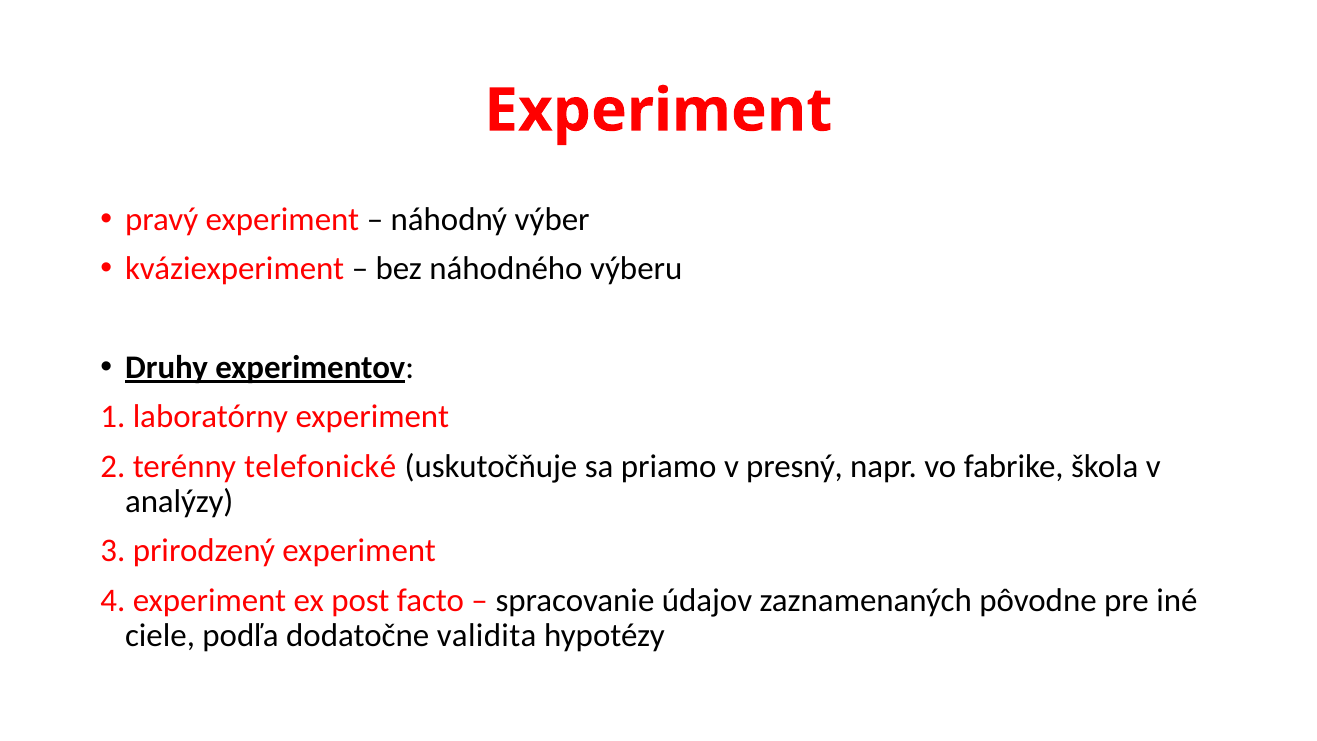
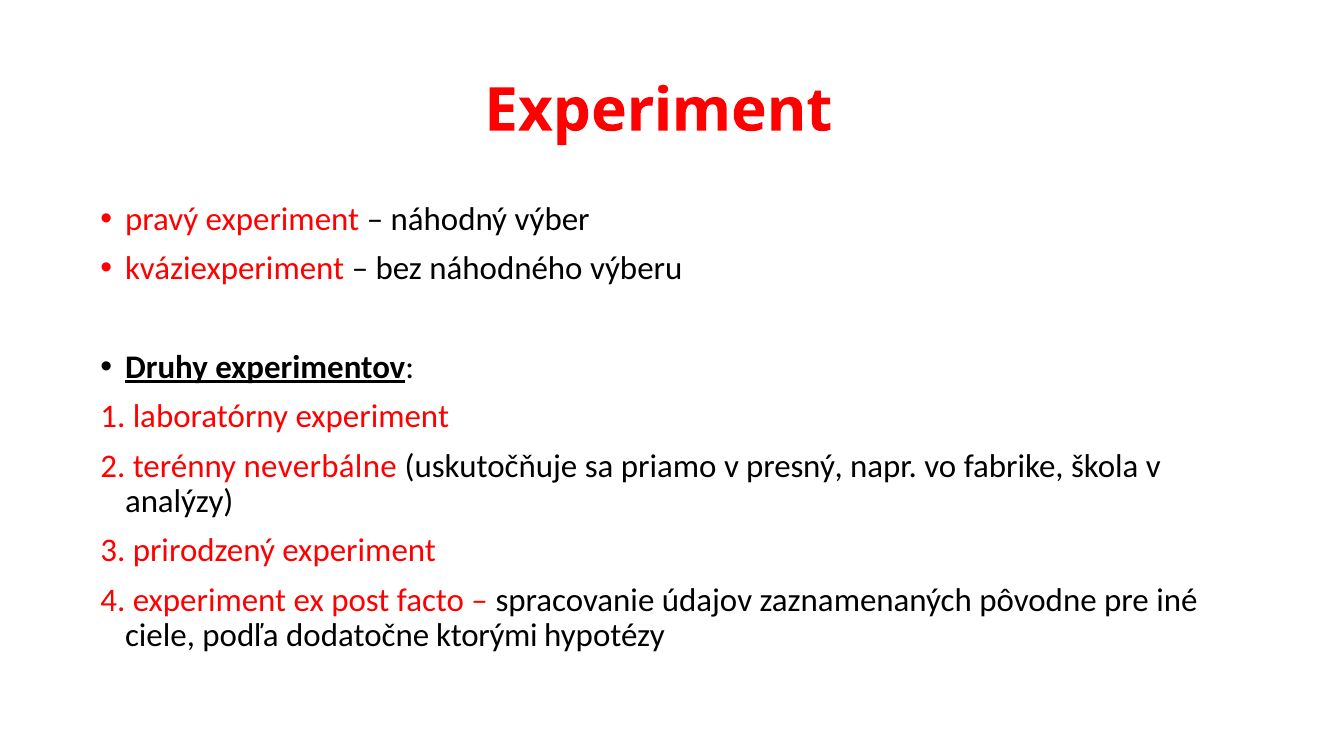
telefonické: telefonické -> neverbálne
validita: validita -> ktorými
